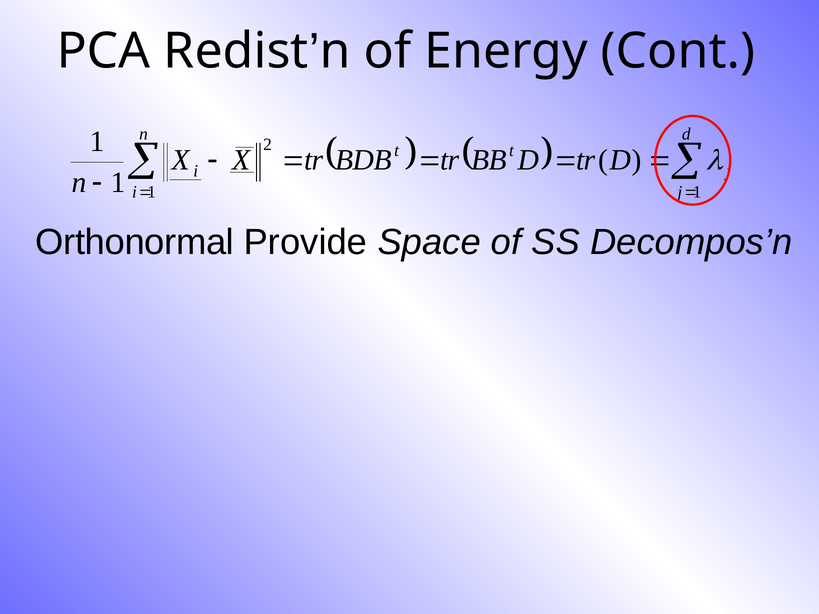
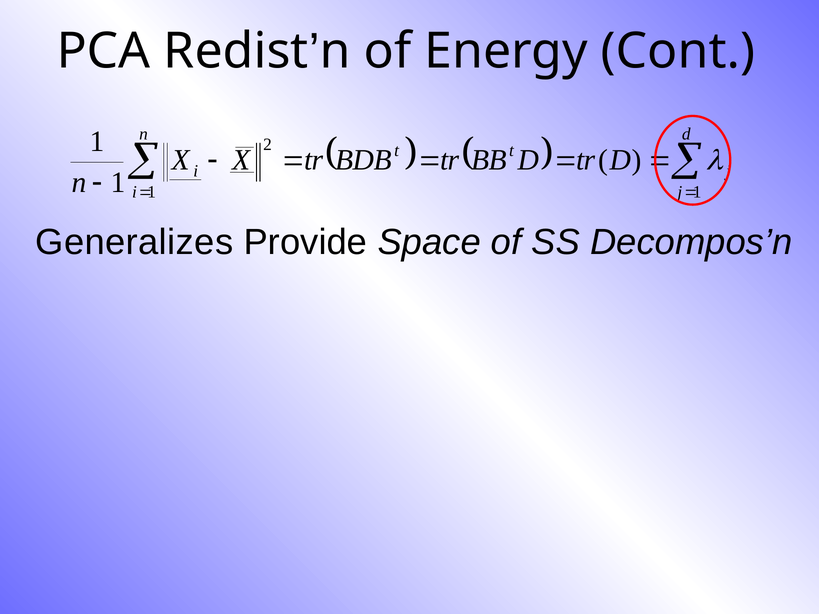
Orthonormal: Orthonormal -> Generalizes
